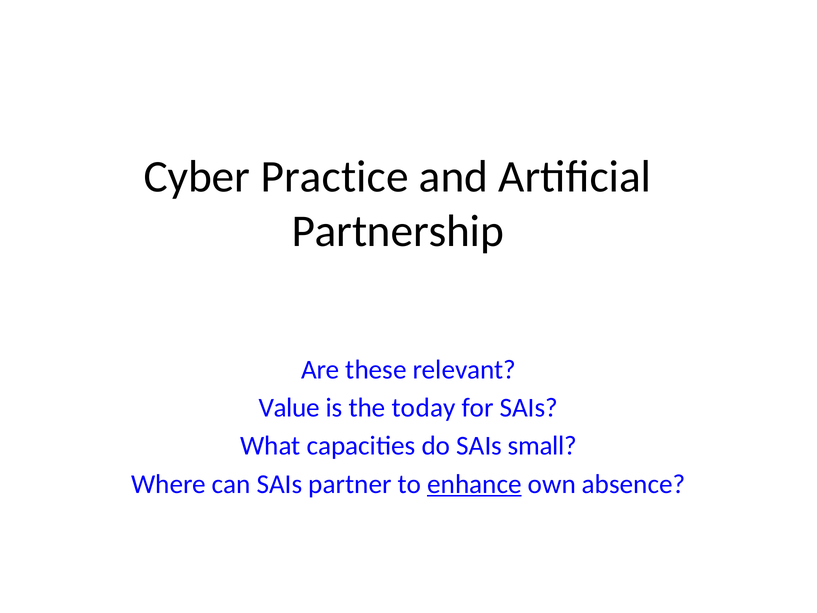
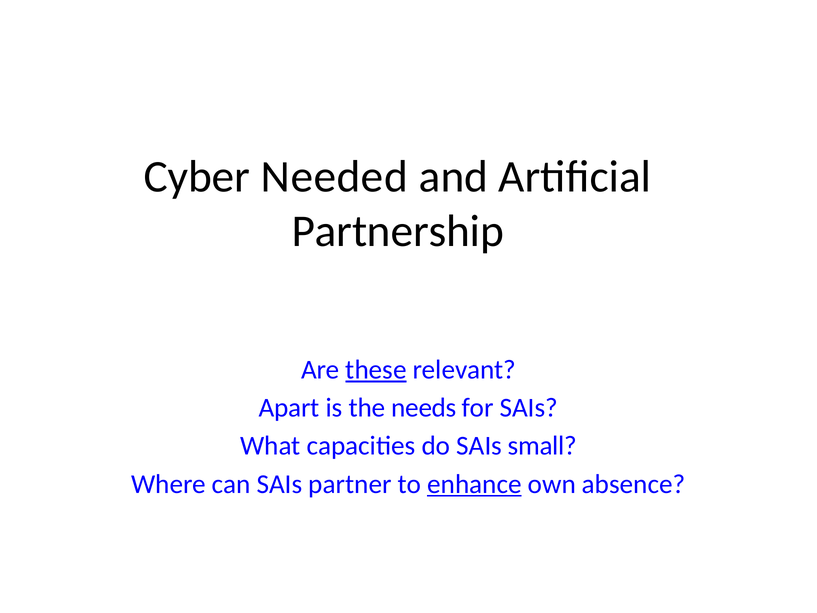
Practice: Practice -> Needed
these underline: none -> present
Value: Value -> Apart
today: today -> needs
